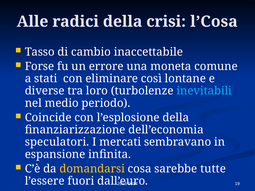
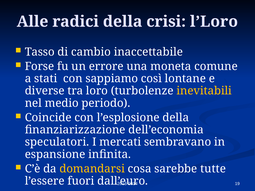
l’Cosa: l’Cosa -> l’Loro
eliminare: eliminare -> sappiamo
inevitabili colour: light blue -> yellow
